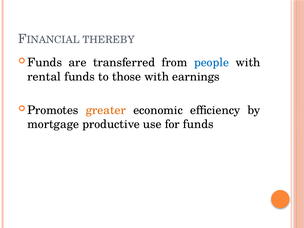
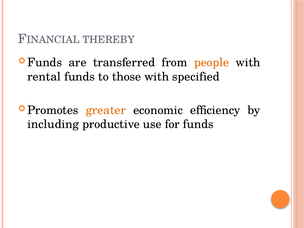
people colour: blue -> orange
earnings: earnings -> specified
mortgage: mortgage -> including
